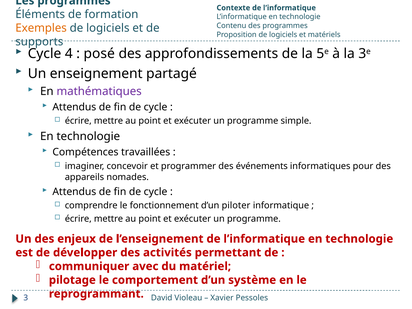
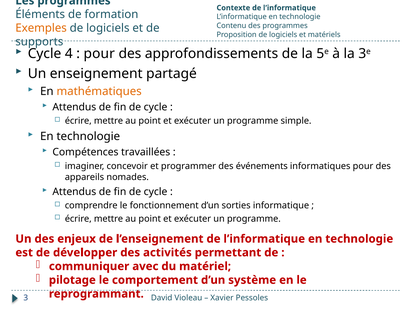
posé at (99, 54): posé -> pour
mathématiques colour: purple -> orange
piloter: piloter -> sorties
